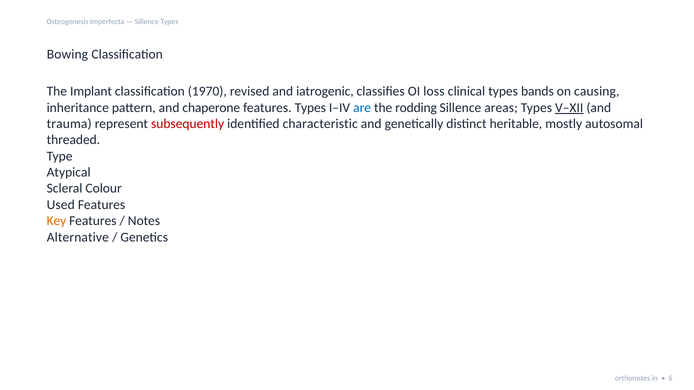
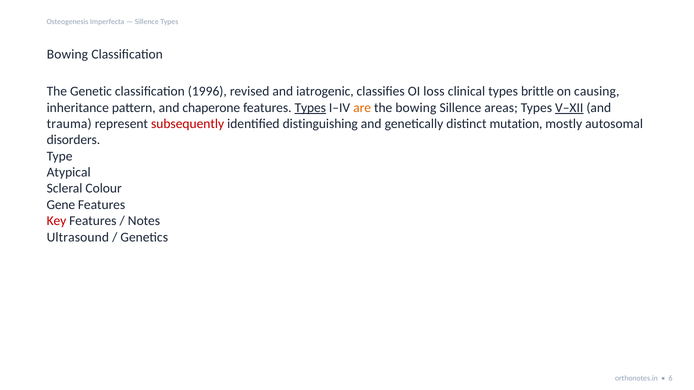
Implant: Implant -> Genetic
1970: 1970 -> 1996
bands: bands -> brittle
Types at (310, 108) underline: none -> present
are colour: blue -> orange
the rodding: rodding -> bowing
characteristic: characteristic -> distinguishing
heritable: heritable -> mutation
threaded: threaded -> disorders
Used: Used -> Gene
Key colour: orange -> red
Alternative: Alternative -> Ultrasound
